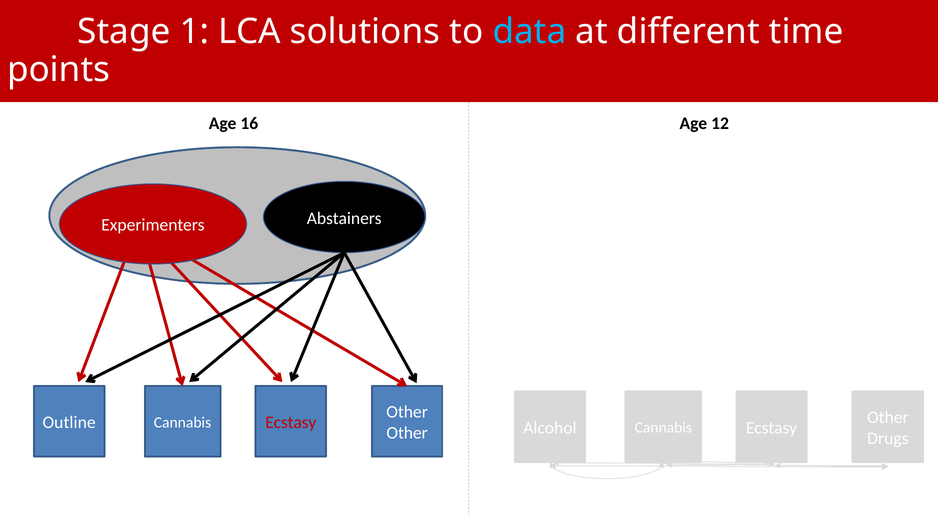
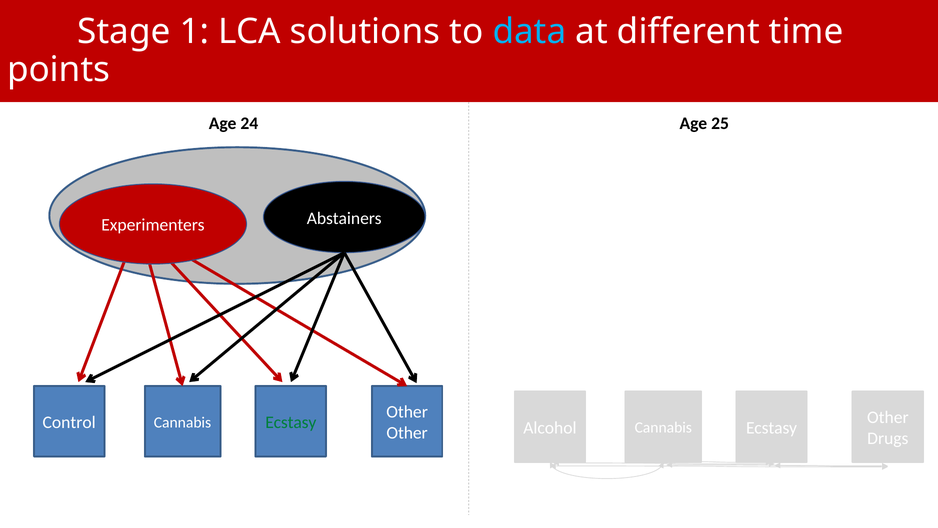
16: 16 -> 24
12: 12 -> 25
Outline: Outline -> Control
Ecstasy at (291, 422) colour: red -> green
